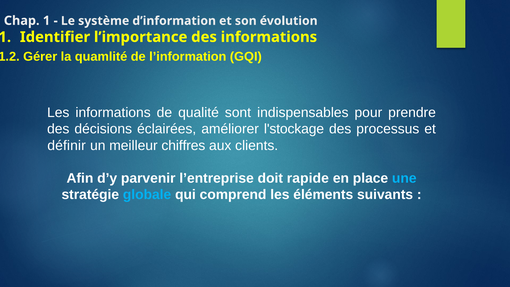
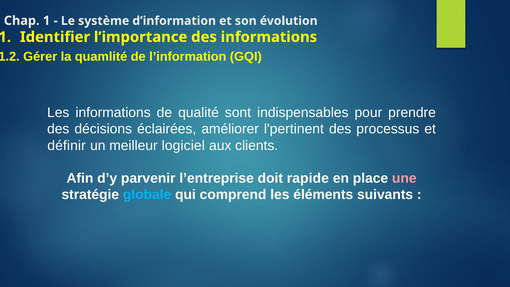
l'stockage: l'stockage -> l'pertinent
chiffres: chiffres -> logiciel
une colour: light blue -> pink
